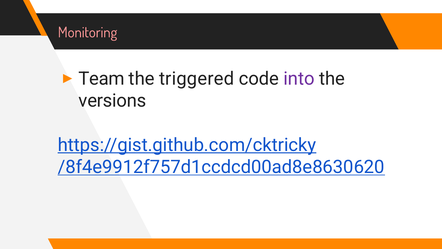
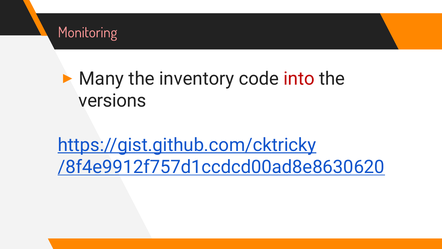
Team: Team -> Many
triggered: triggered -> inventory
into colour: purple -> red
